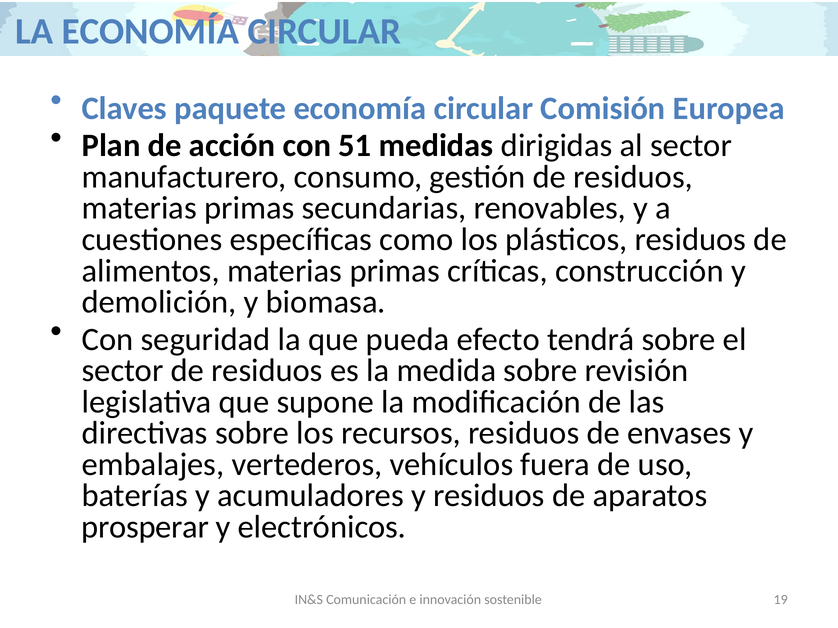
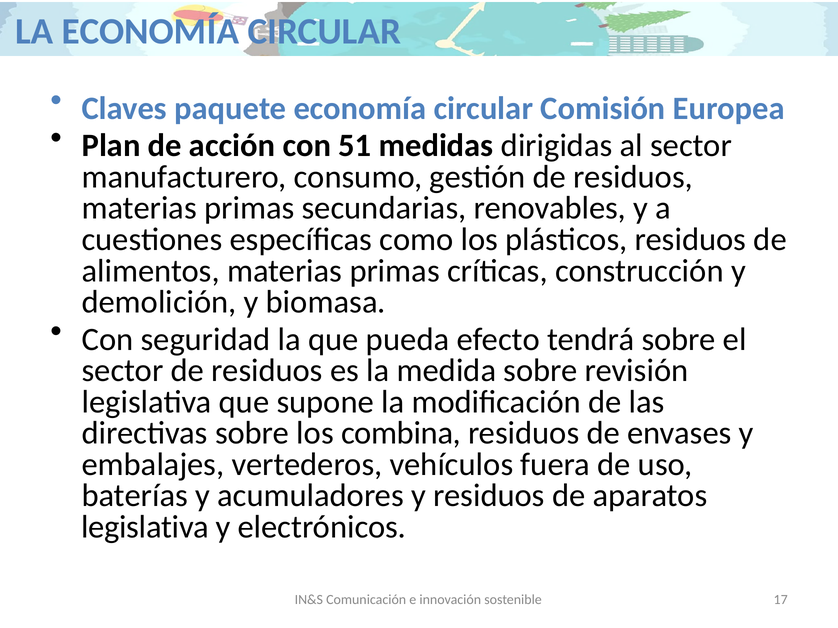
recursos: recursos -> combina
prosperar at (145, 527): prosperar -> legislativa
19: 19 -> 17
